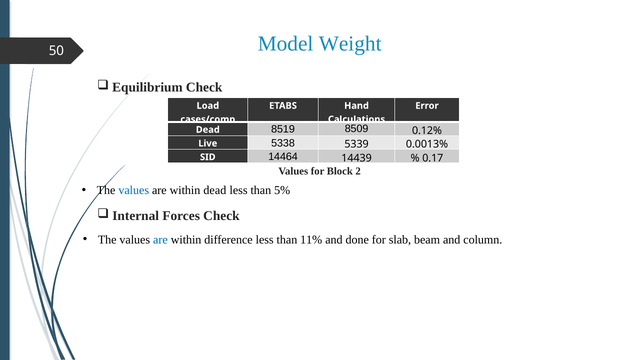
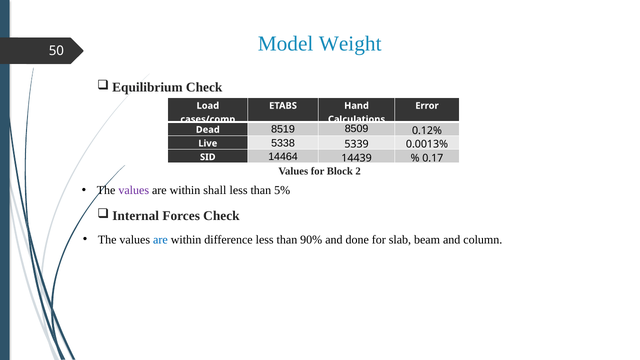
values at (134, 190) colour: blue -> purple
within dead: dead -> shall
11%: 11% -> 90%
